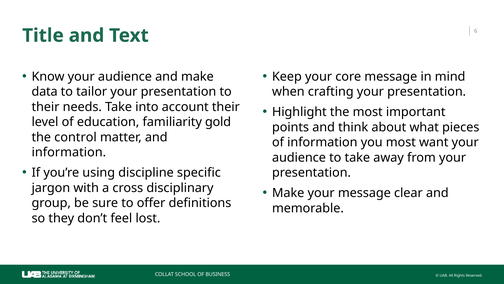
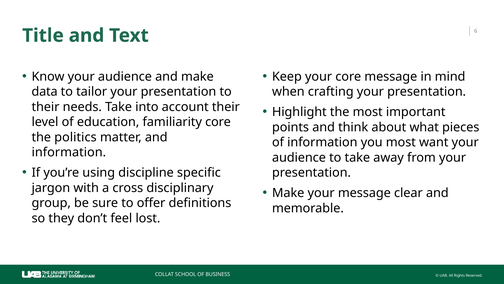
familiarity gold: gold -> core
control: control -> politics
